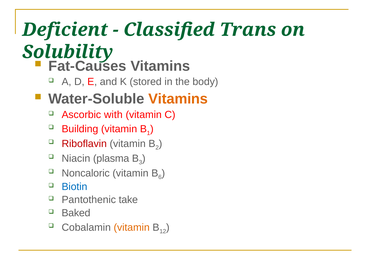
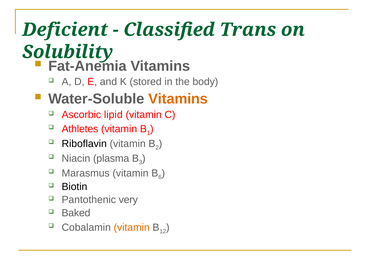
Fat-Causes: Fat-Causes -> Fat-Anemia
with: with -> lipid
Building: Building -> Athletes
Riboflavin colour: red -> black
Noncaloric: Noncaloric -> Marasmus
Biotin colour: blue -> black
take: take -> very
